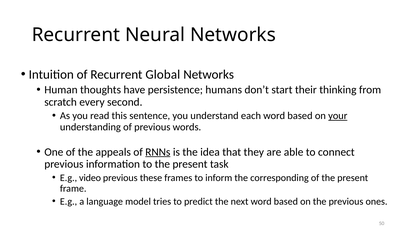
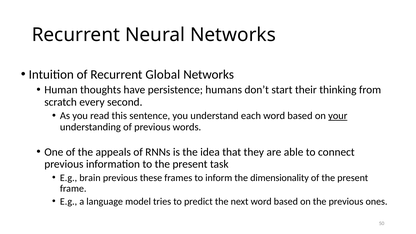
RNNs underline: present -> none
video: video -> brain
corresponding: corresponding -> dimensionality
